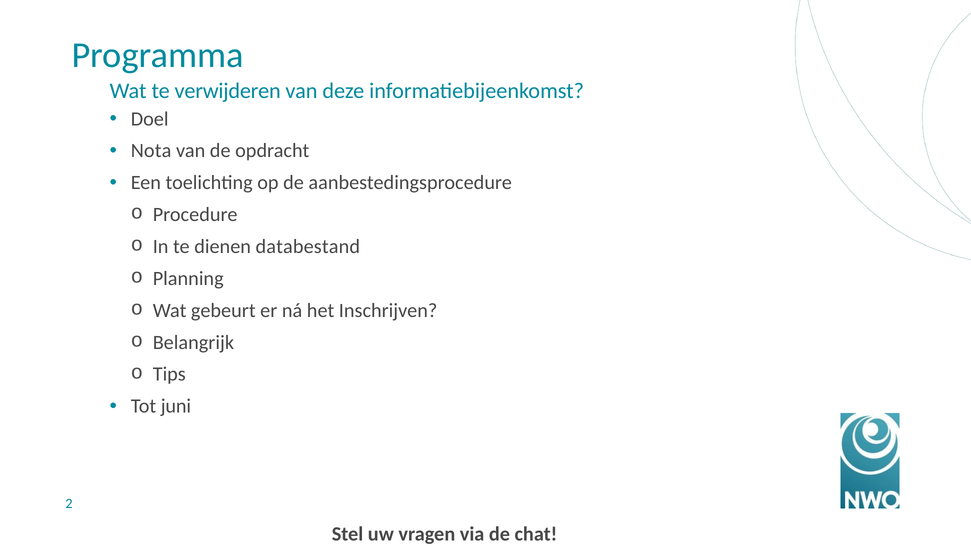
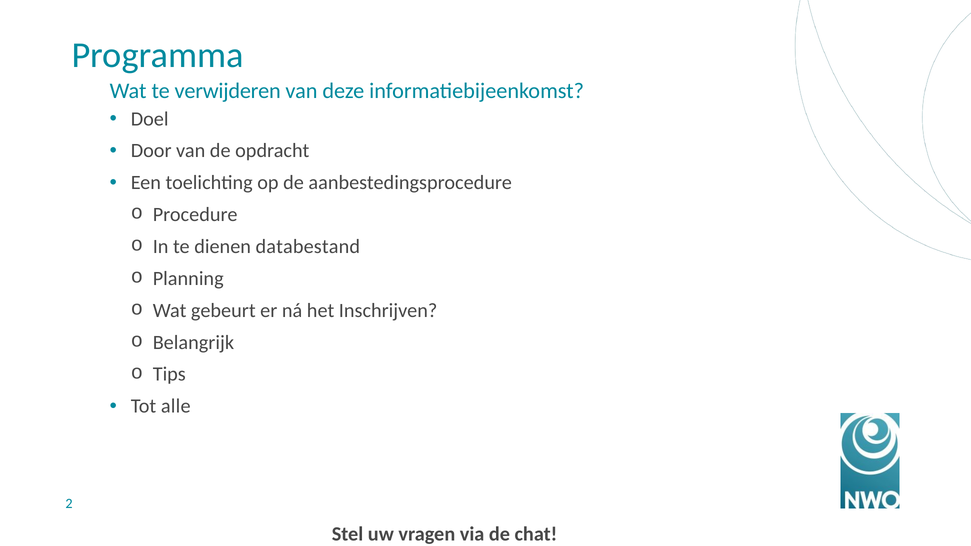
Nota: Nota -> Door
juni: juni -> alle
